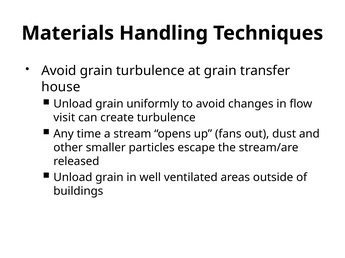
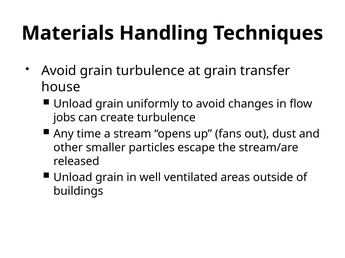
visit: visit -> jobs
